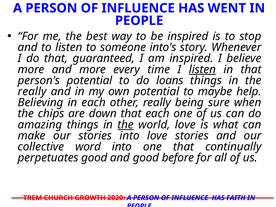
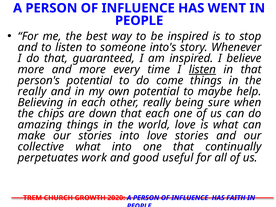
loans: loans -> come
the at (126, 125) underline: present -> none
collective word: word -> what
perpetuates good: good -> work
before: before -> useful
